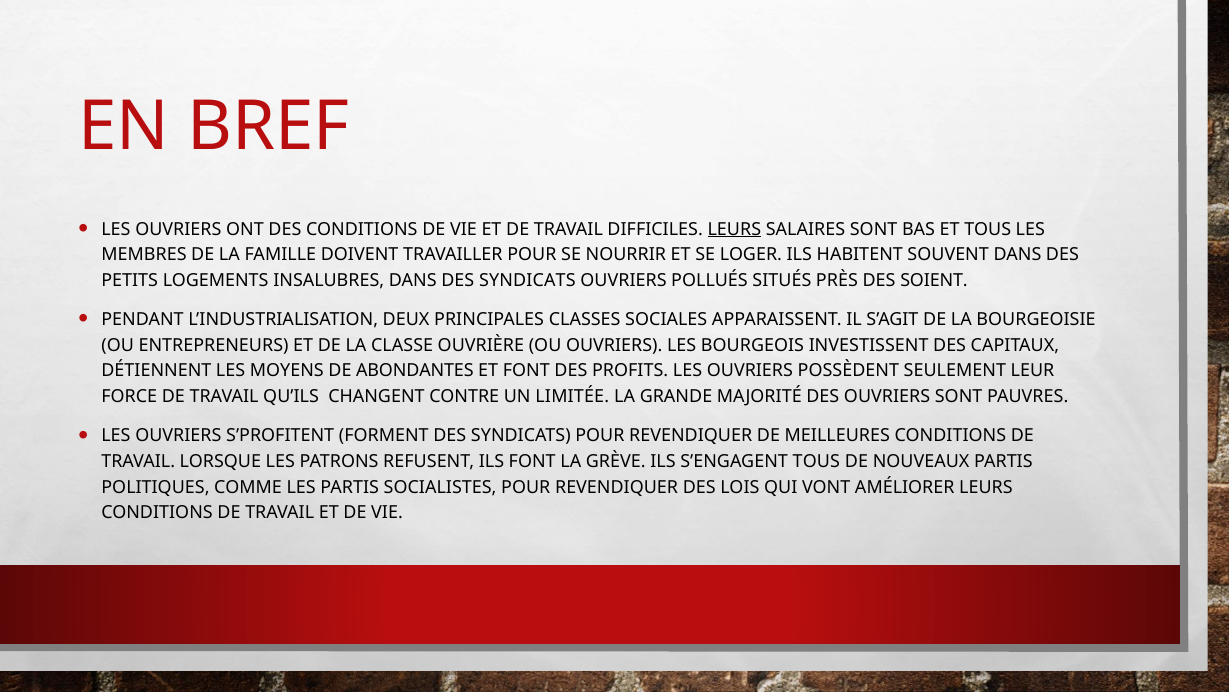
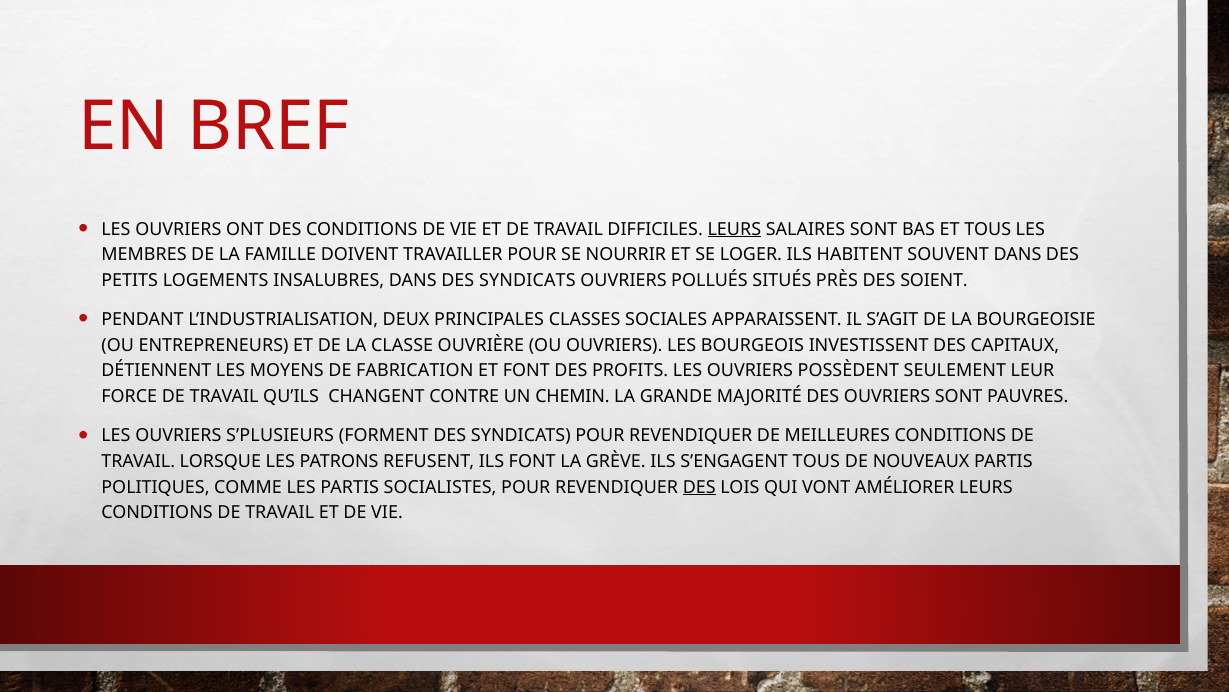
ABONDANTES: ABONDANTES -> FABRICATION
LIMITÉE: LIMITÉE -> CHEMIN
S’PROFITENT: S’PROFITENT -> S’PLUSIEURS
DES at (699, 487) underline: none -> present
